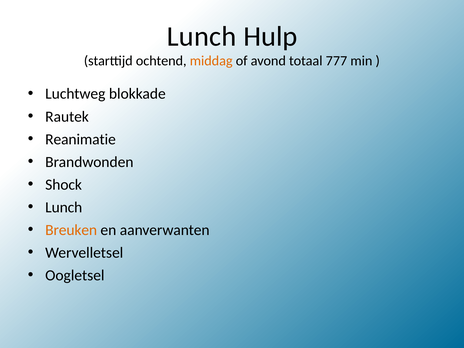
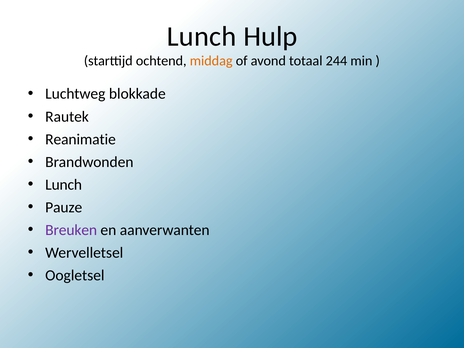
777: 777 -> 244
Shock at (64, 185): Shock -> Lunch
Lunch at (64, 207): Lunch -> Pauze
Breuken colour: orange -> purple
